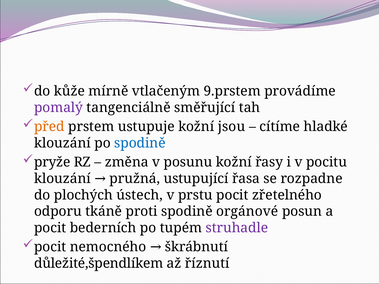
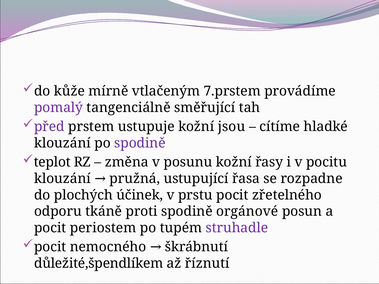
9.prstem: 9.prstem -> 7.prstem
před colour: orange -> purple
spodině at (140, 143) colour: blue -> purple
pryže: pryže -> teplot
ústech: ústech -> účinek
bederních: bederních -> periostem
